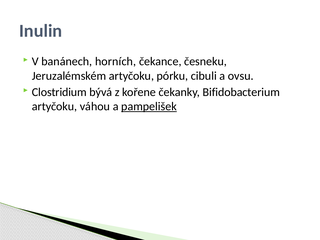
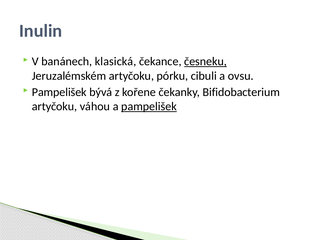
horních: horních -> klasická
česneku underline: none -> present
Clostridium at (59, 92): Clostridium -> Pampelišek
